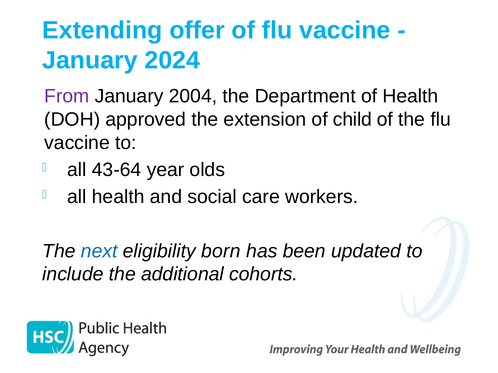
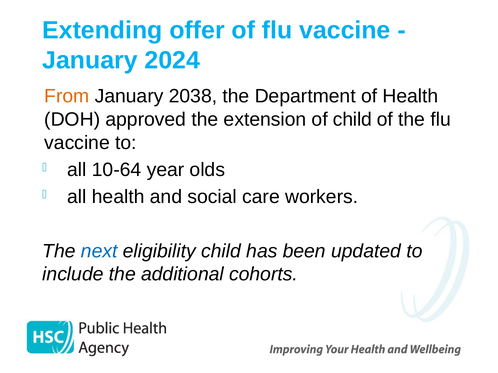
From colour: purple -> orange
2004: 2004 -> 2038
43-64: 43-64 -> 10-64
eligibility born: born -> child
